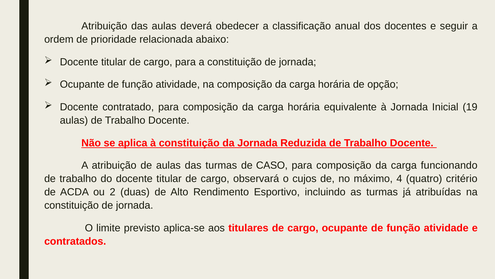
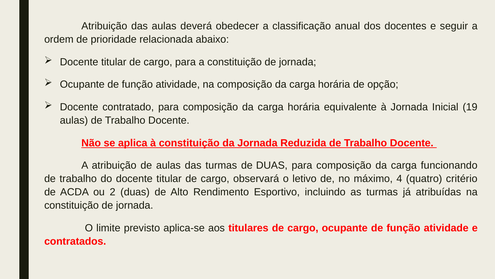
de CASO: CASO -> DUAS
cujos: cujos -> letivo
